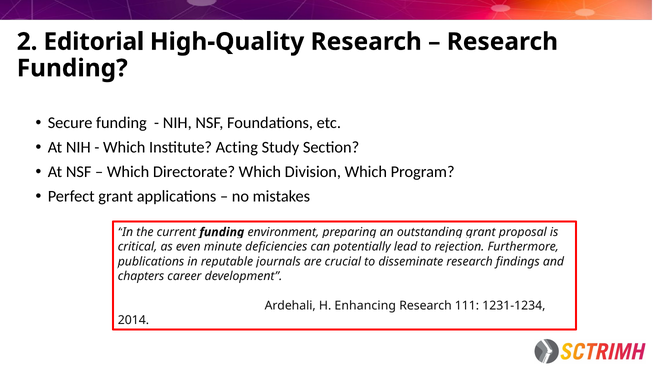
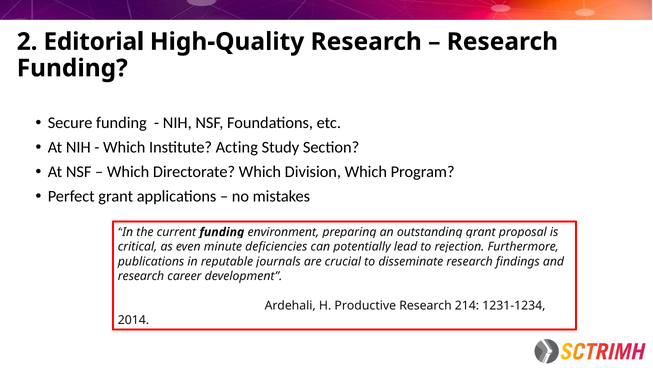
chapters at (141, 276): chapters -> research
Enhancing: Enhancing -> Productive
111: 111 -> 214
